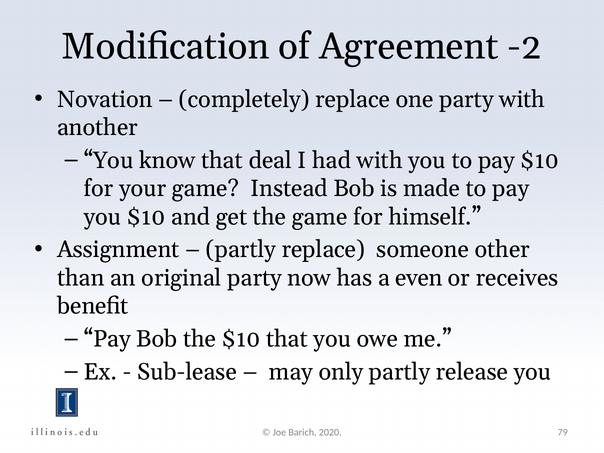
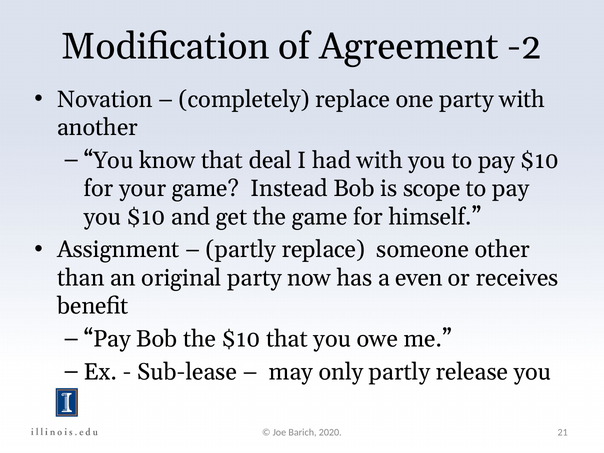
made: made -> scope
79: 79 -> 21
